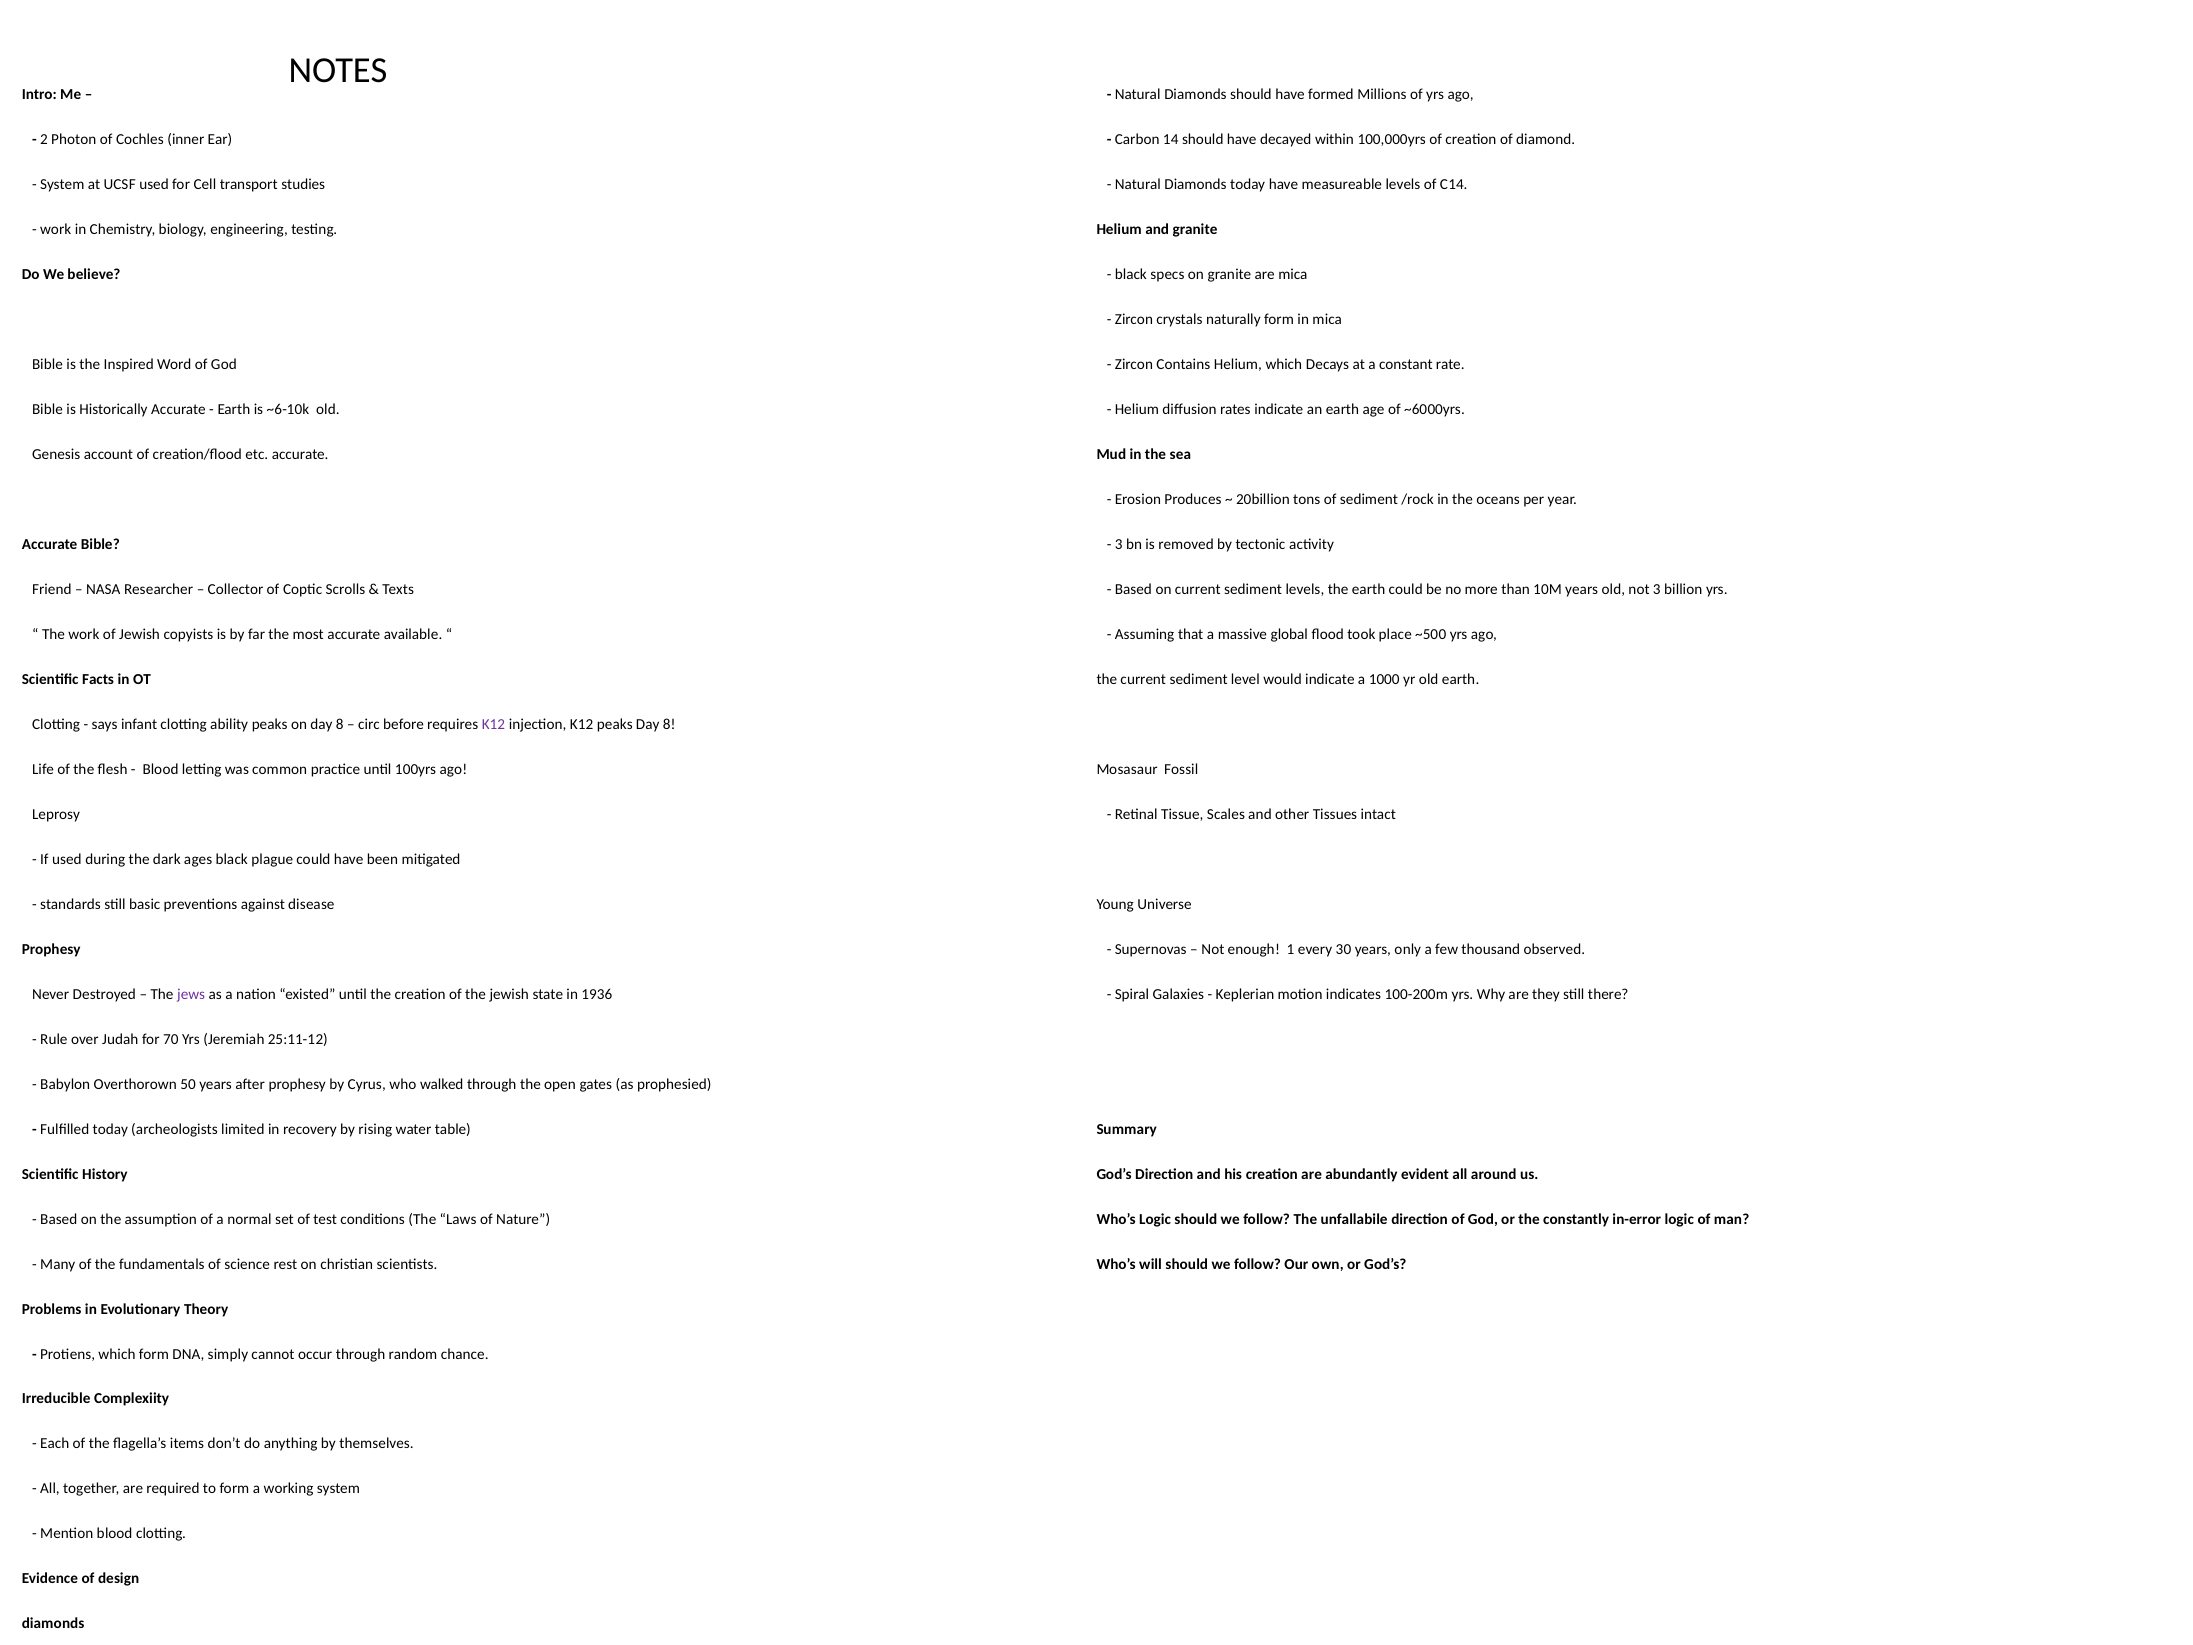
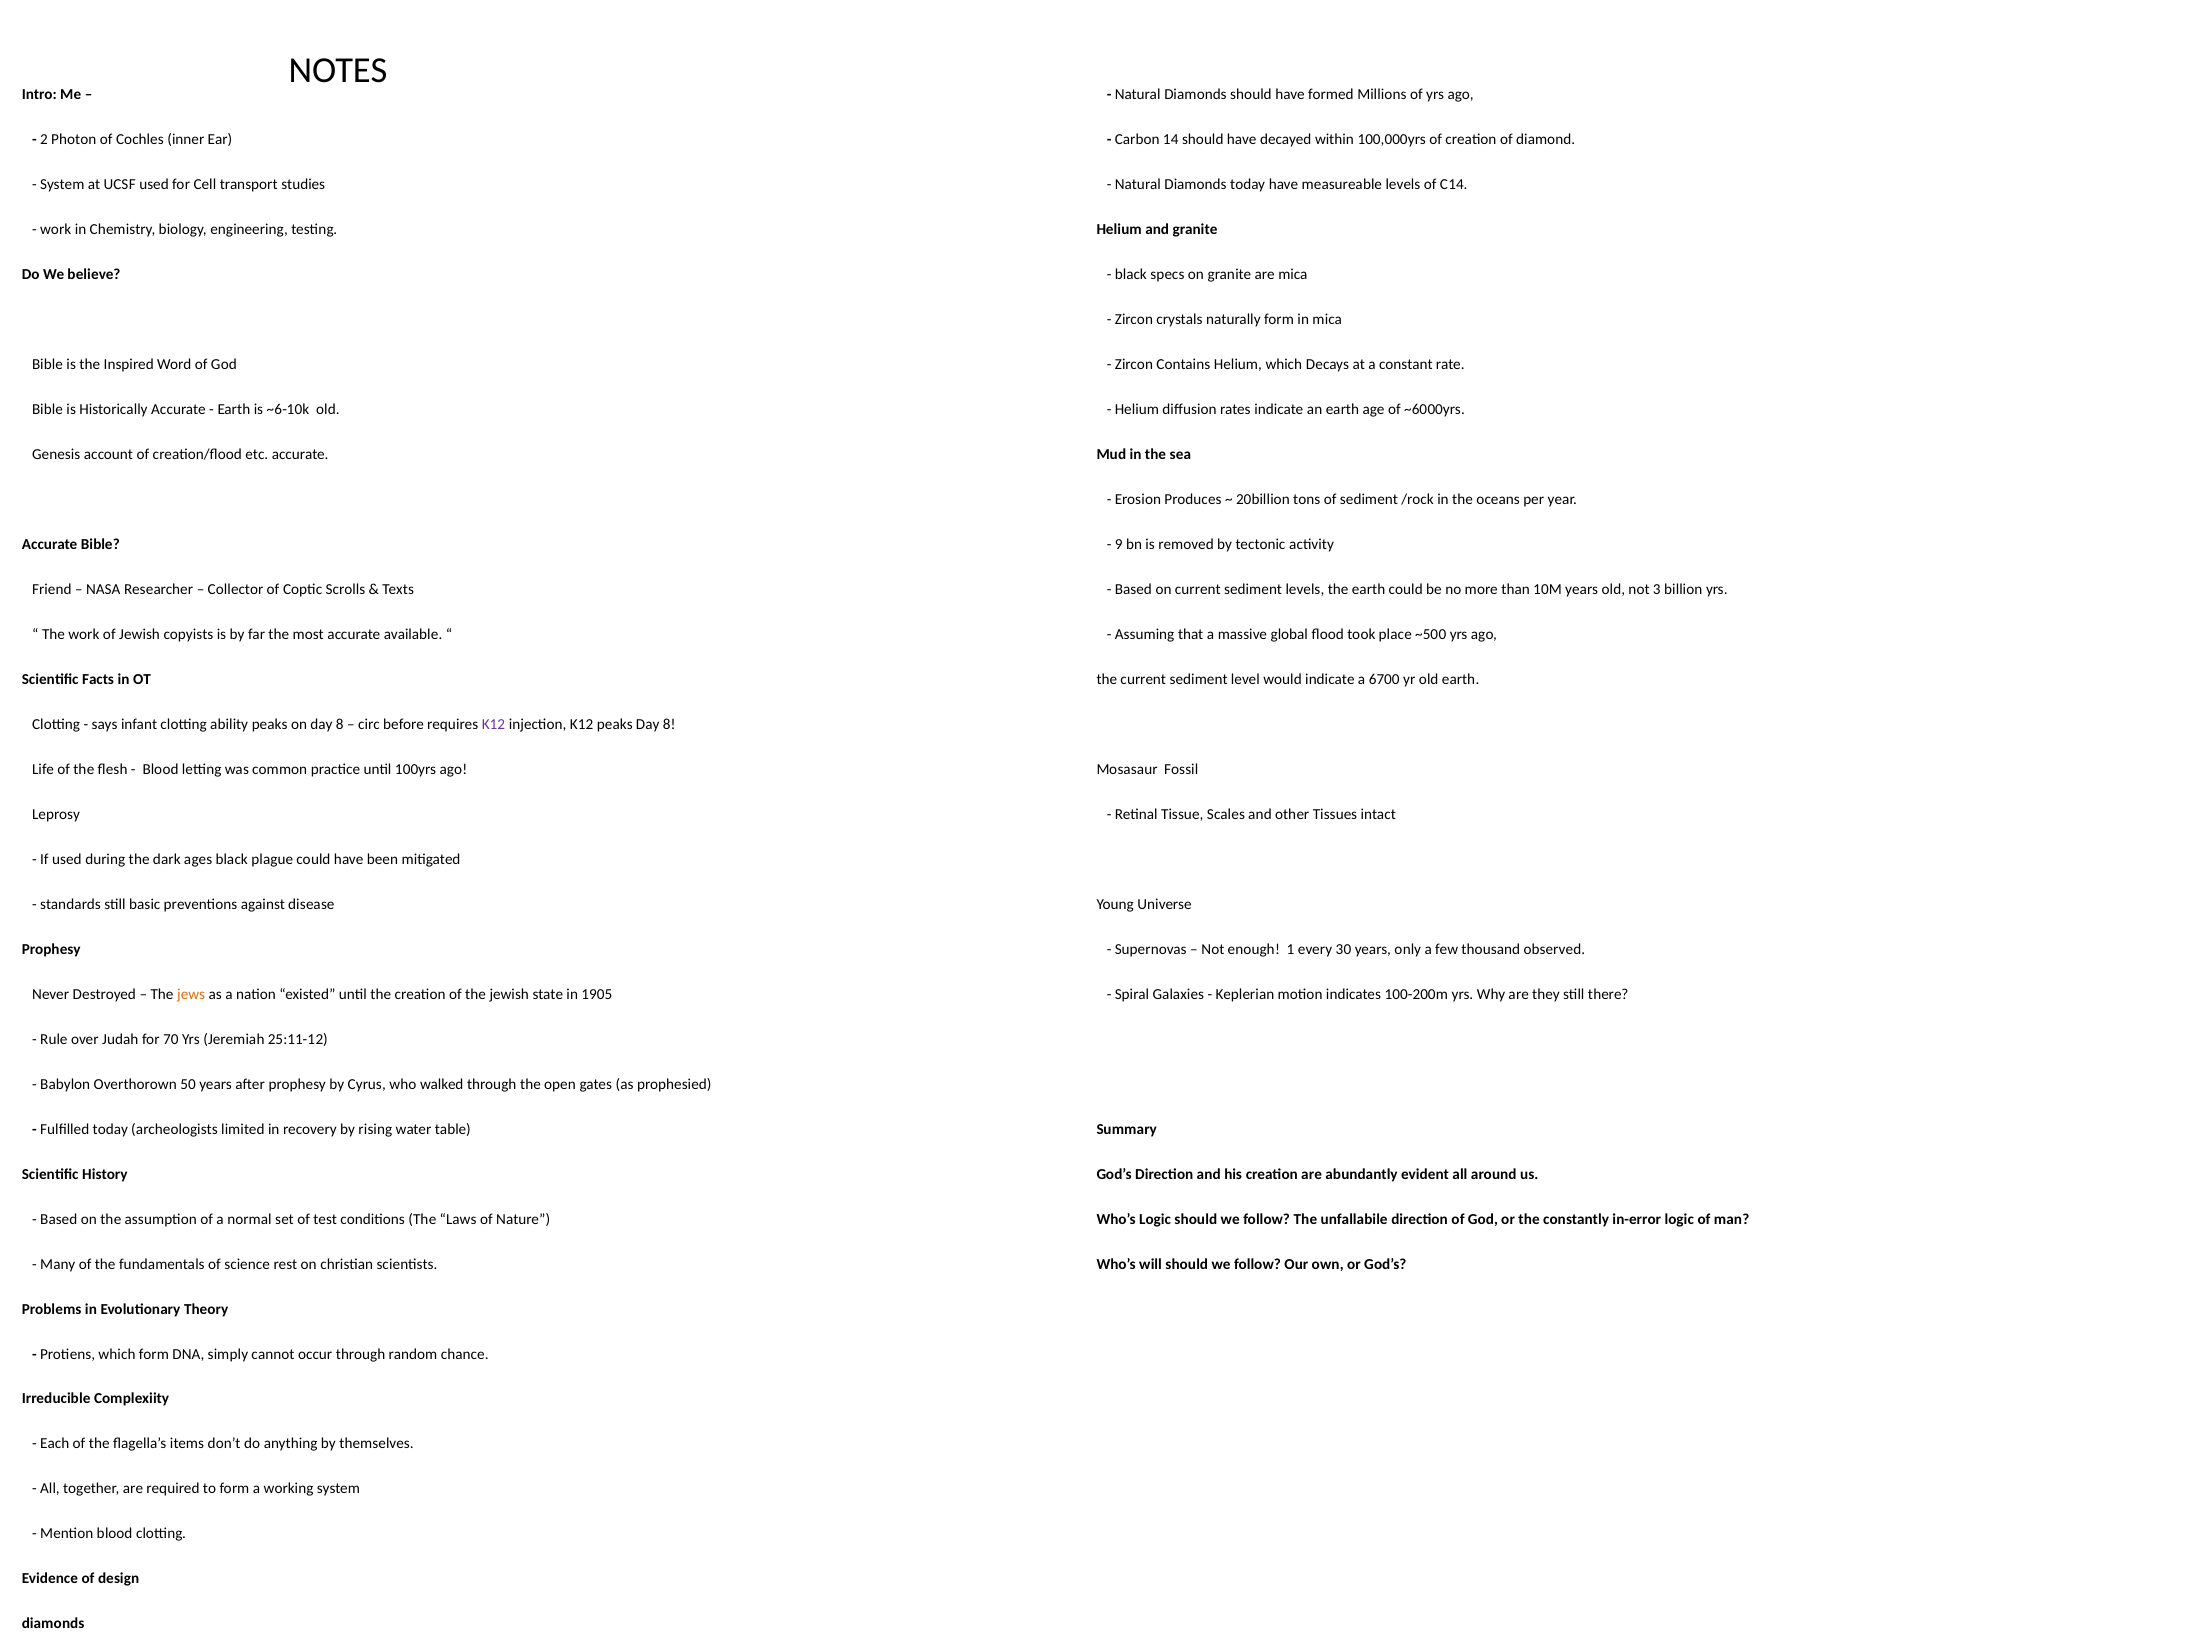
3 at (1119, 544): 3 -> 9
1000: 1000 -> 6700
jews colour: purple -> orange
1936: 1936 -> 1905
